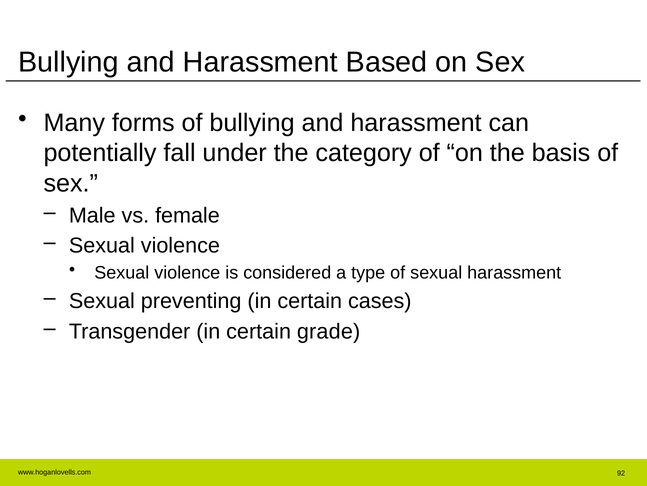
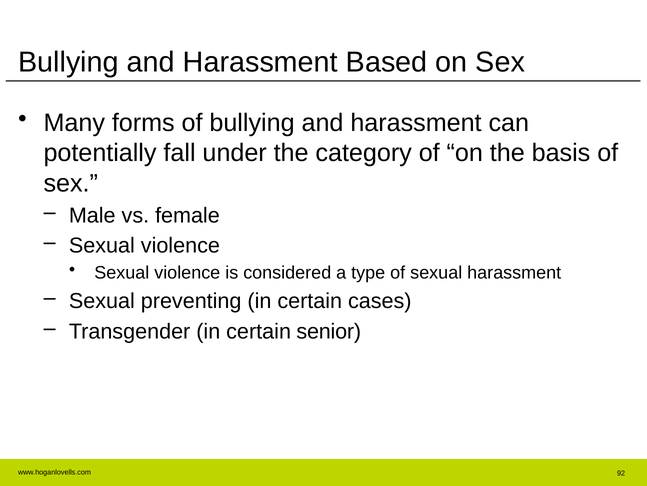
grade: grade -> senior
